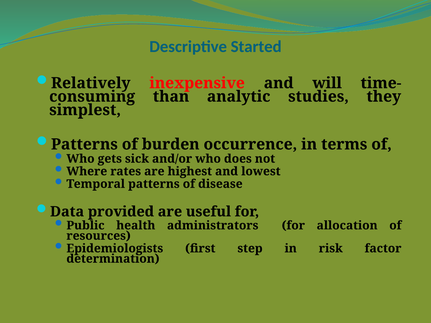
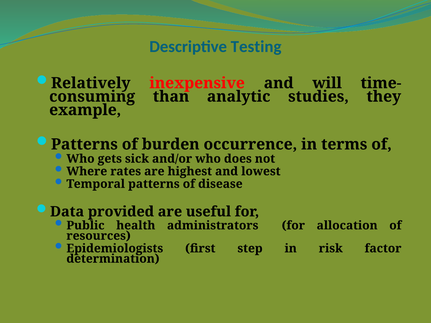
Started: Started -> Testing
simplest: simplest -> example
